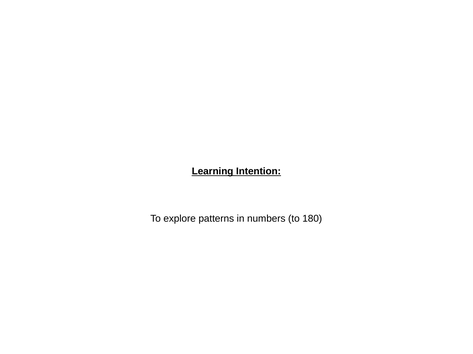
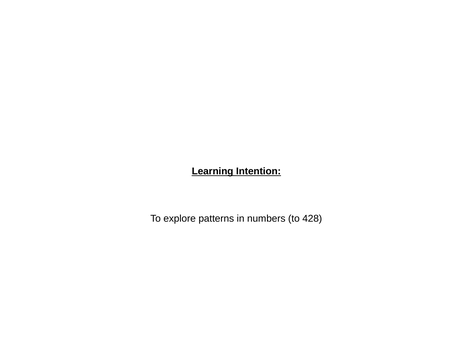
180: 180 -> 428
